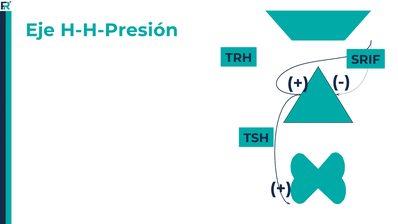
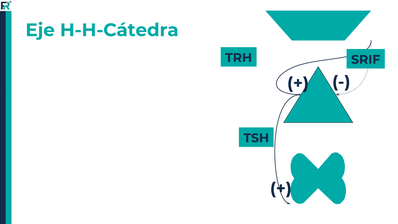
H-H-Presión: H-H-Presión -> H-H-Cátedra
